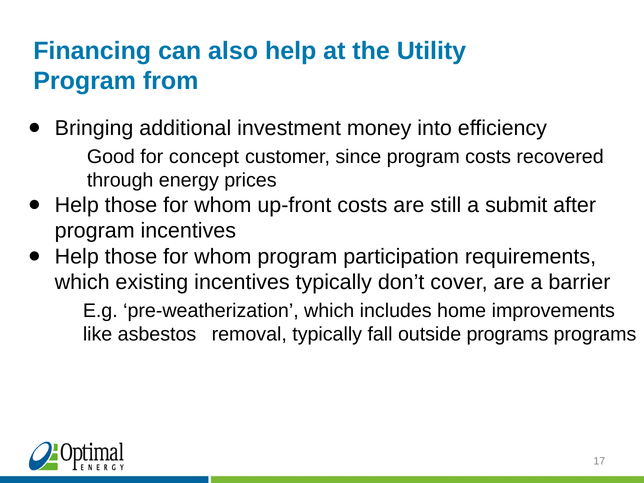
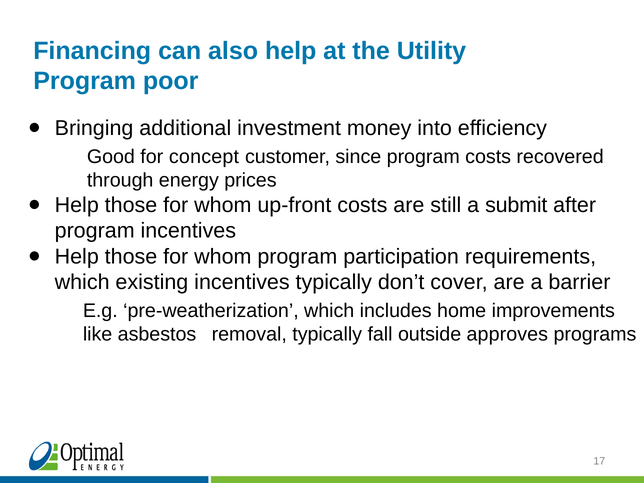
from: from -> poor
outside programs: programs -> approves
